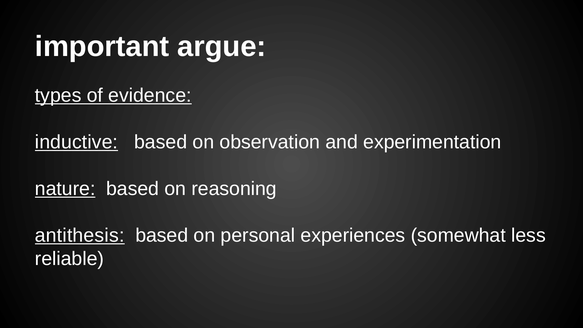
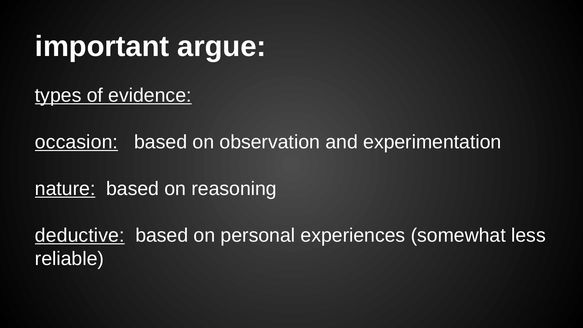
inductive: inductive -> occasion
antithesis: antithesis -> deductive
